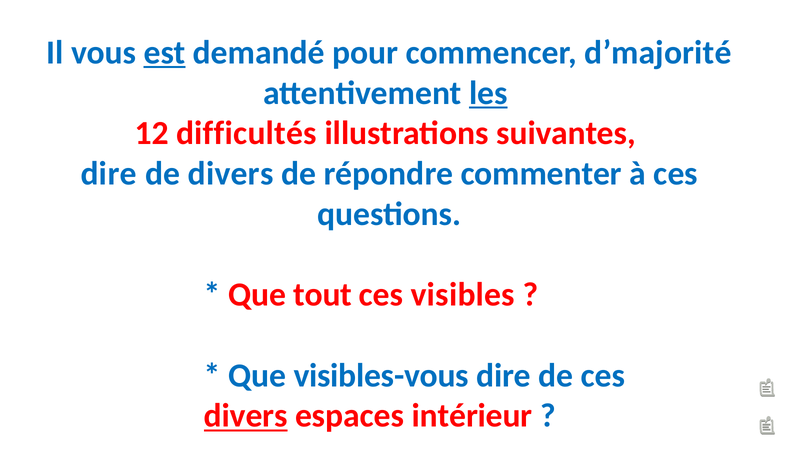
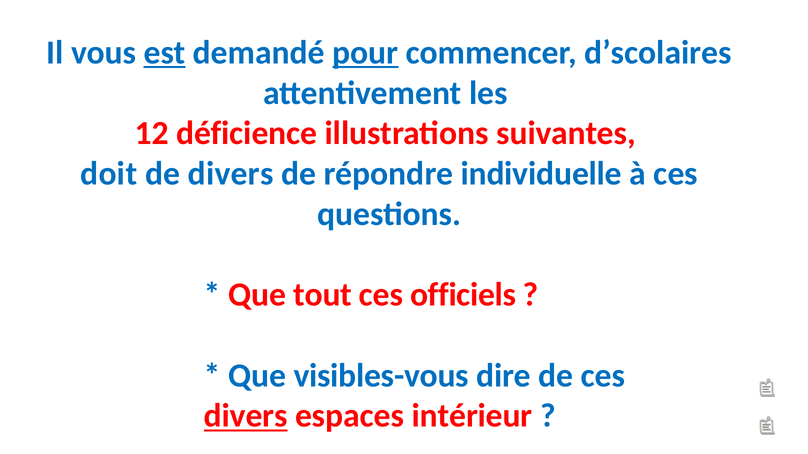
pour underline: none -> present
d’majorité: d’majorité -> d’scolaires
les underline: present -> none
difficultés: difficultés -> déficience
dire at (109, 174): dire -> doit
commenter: commenter -> individuelle
visibles: visibles -> officiels
